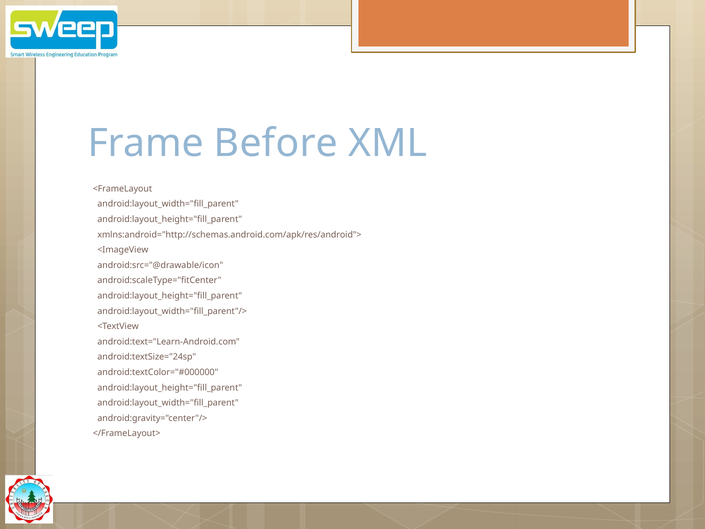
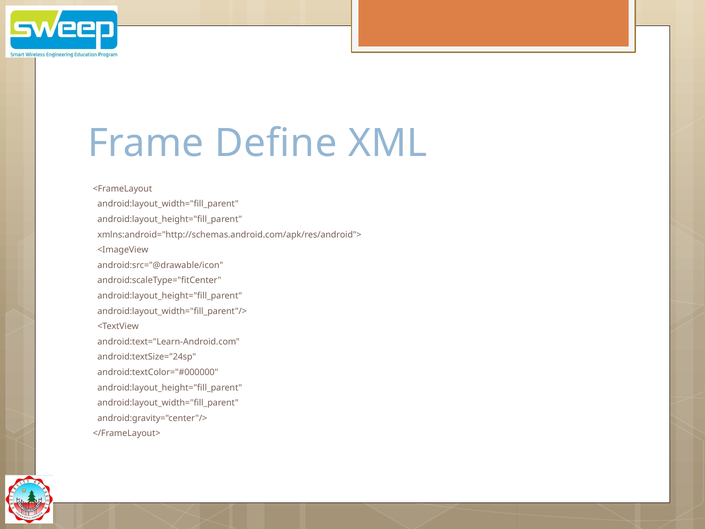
Before: Before -> Define
